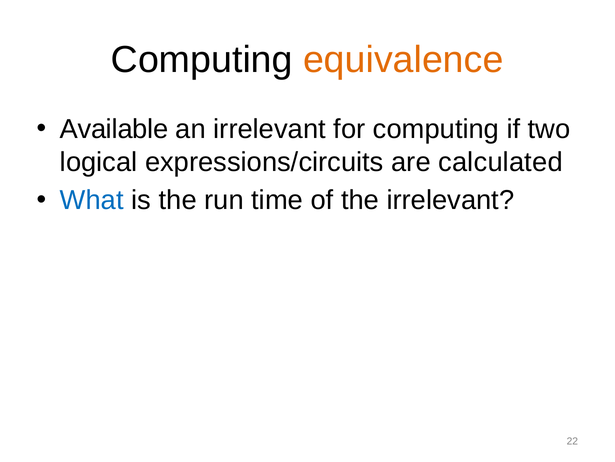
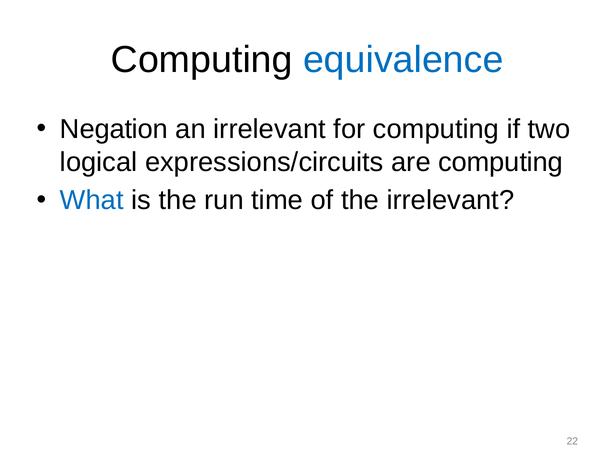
equivalence colour: orange -> blue
Available: Available -> Negation
are calculated: calculated -> computing
